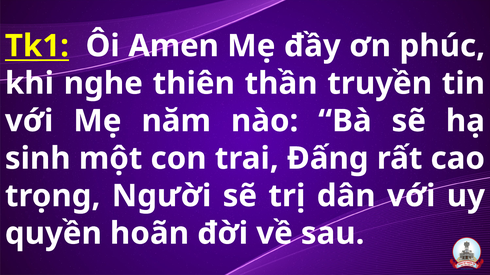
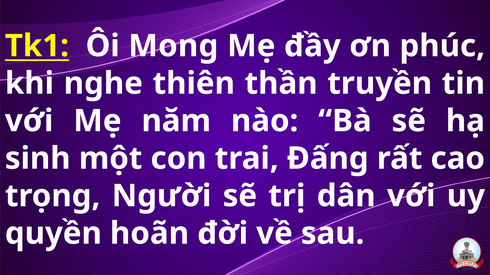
Amen: Amen -> Mong
